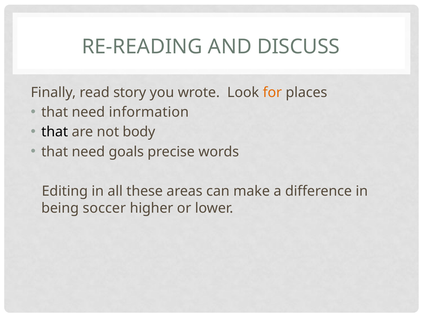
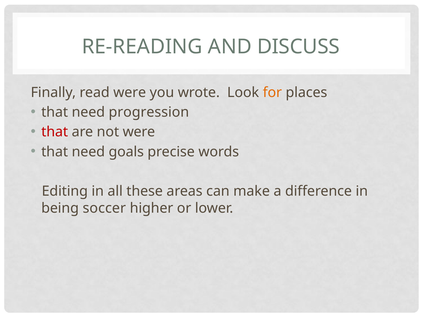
read story: story -> were
information: information -> progression
that at (55, 132) colour: black -> red
not body: body -> were
